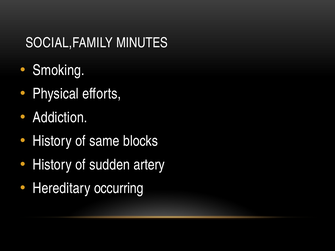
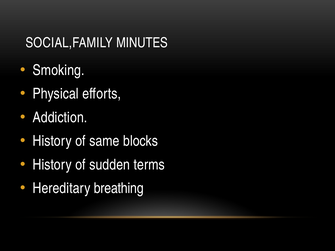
artery: artery -> terms
occurring: occurring -> breathing
